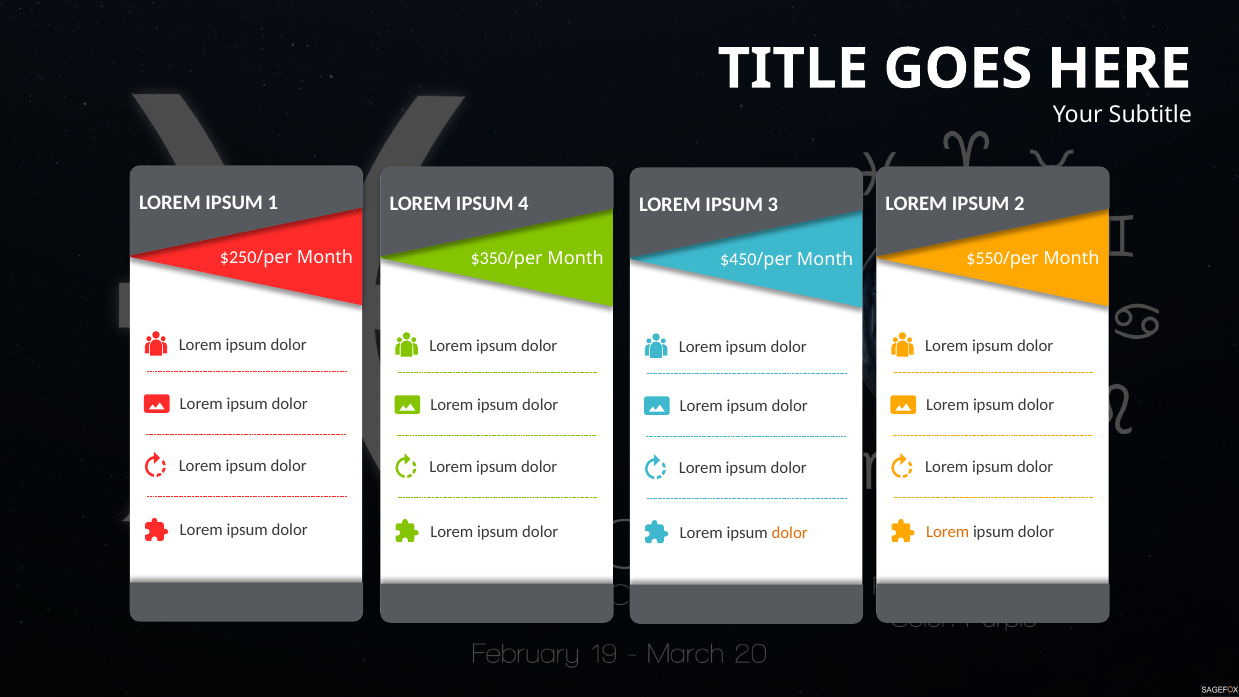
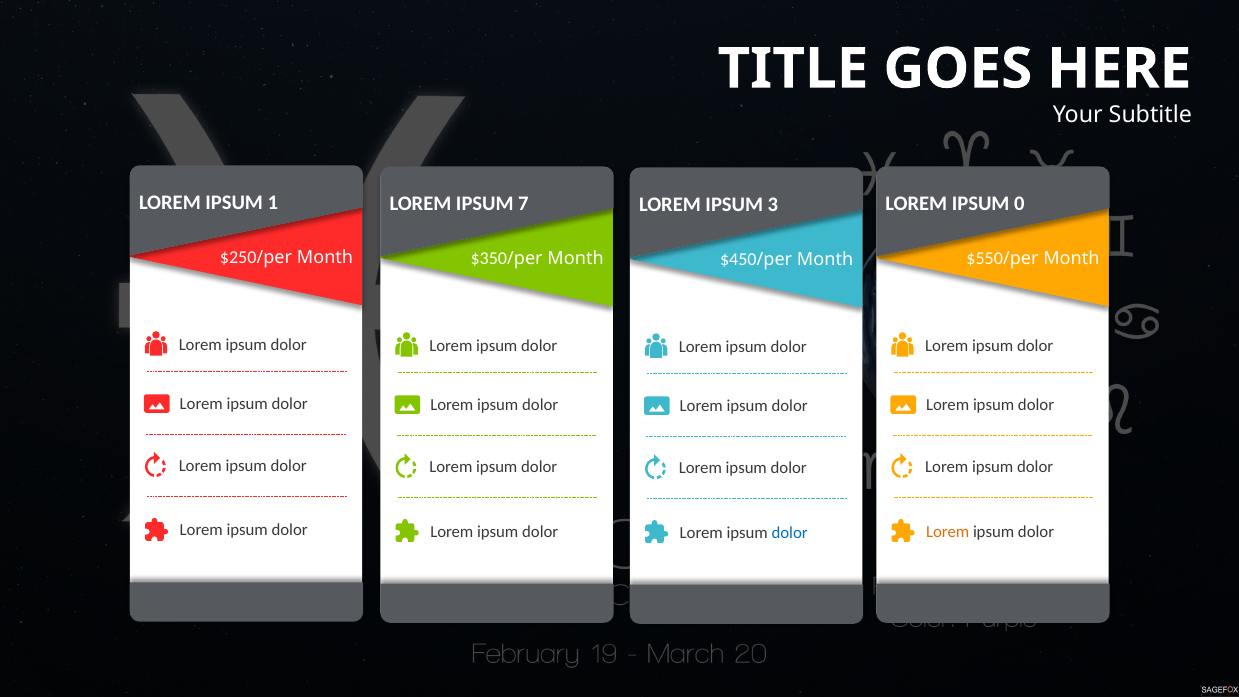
4: 4 -> 7
2: 2 -> 0
dolor at (790, 533) colour: orange -> blue
